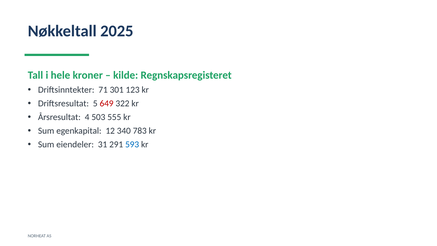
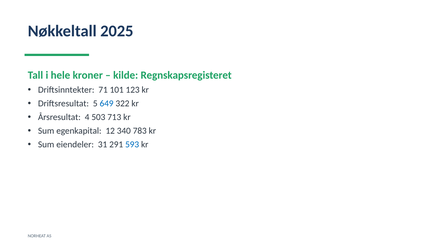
301: 301 -> 101
649 colour: red -> blue
555: 555 -> 713
